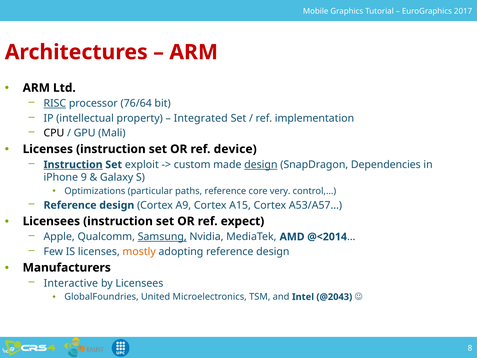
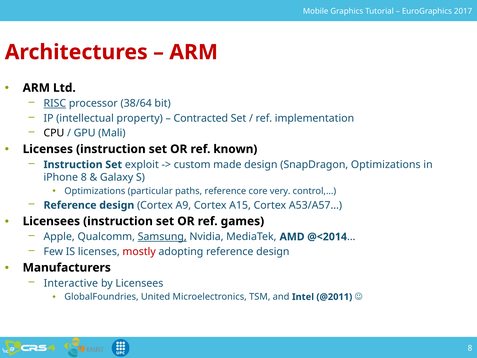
76/64: 76/64 -> 38/64
Integrated: Integrated -> Contracted
device: device -> known
Instruction at (73, 165) underline: present -> none
design at (261, 165) underline: present -> none
SnapDragon Dependencies: Dependencies -> Optimizations
iPhone 9: 9 -> 8
expect: expect -> games
mostly colour: orange -> red
@2043: @2043 -> @2011
